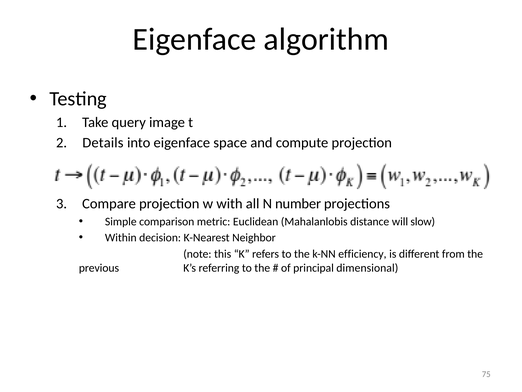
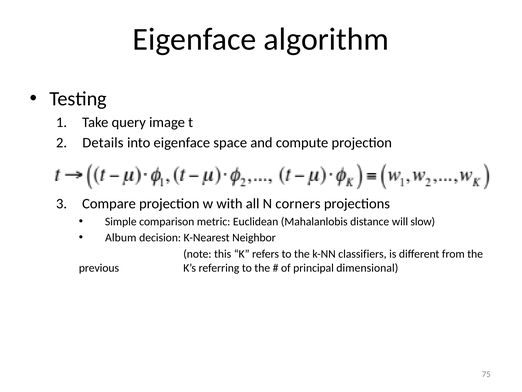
number: number -> corners
Within: Within -> Album
efficiency: efficiency -> classifiers
